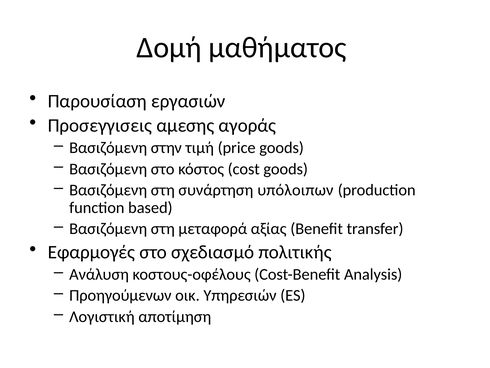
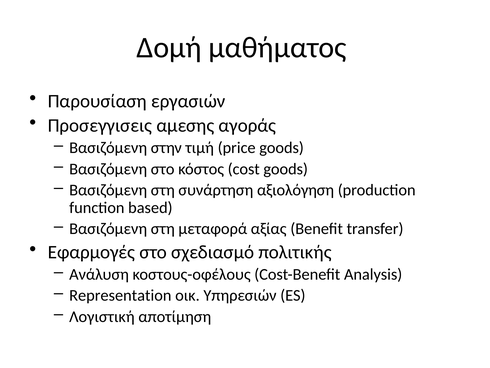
υπόλοιπων: υπόλοιπων -> αξιολόγηση
Προηγούμενων: Προηγούμενων -> Representation
